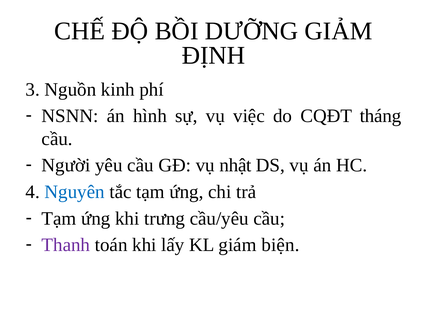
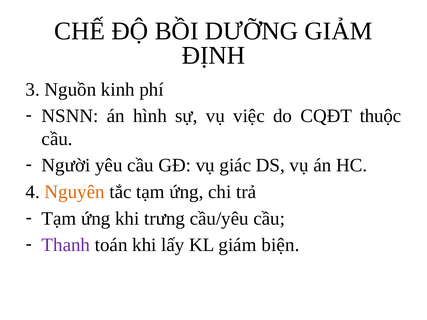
tháng: tháng -> thuộc
nhật: nhật -> giác
Nguyên colour: blue -> orange
